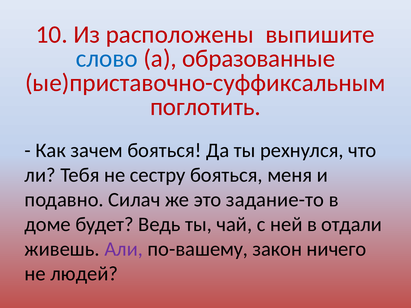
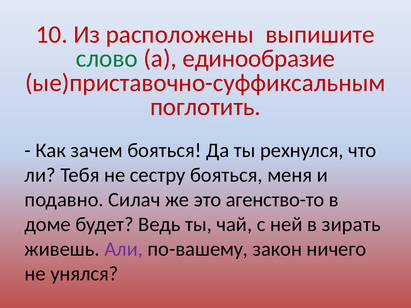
слово colour: blue -> green
образованные: образованные -> единообразие
задание-то: задание-то -> агенство-то
отдали: отдали -> зирать
людей: людей -> унялся
